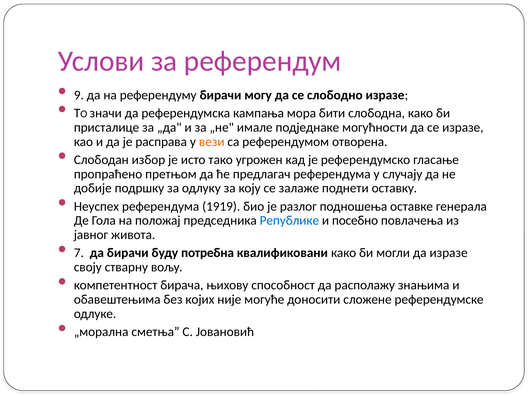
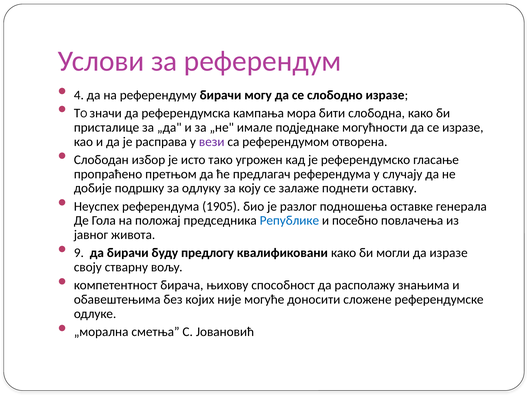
9: 9 -> 4
вези colour: orange -> purple
1919: 1919 -> 1905
7: 7 -> 9
потребна: потребна -> предлогу
